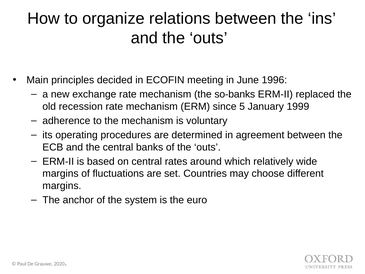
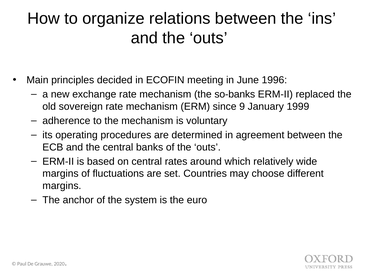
recession: recession -> sovereign
5: 5 -> 9
